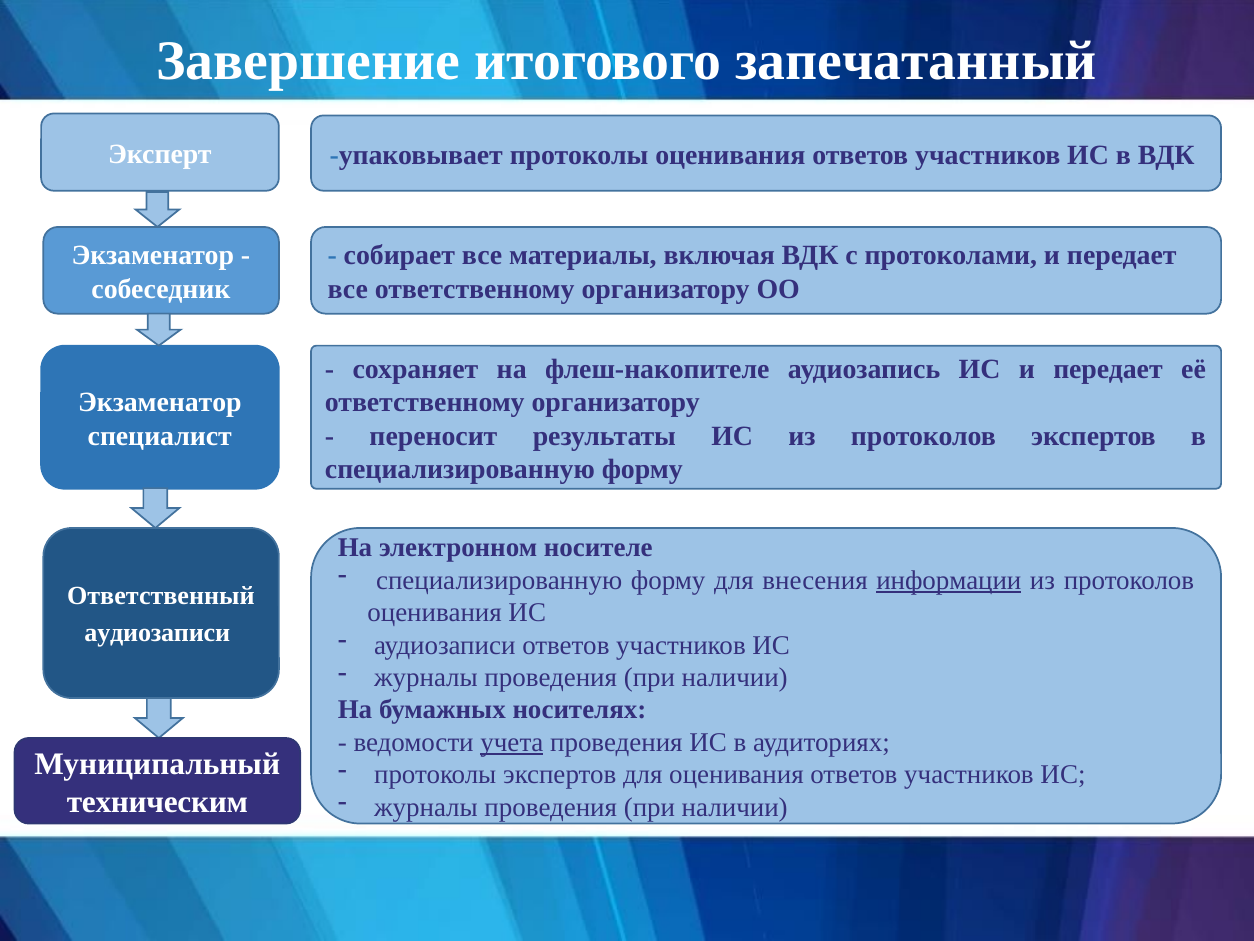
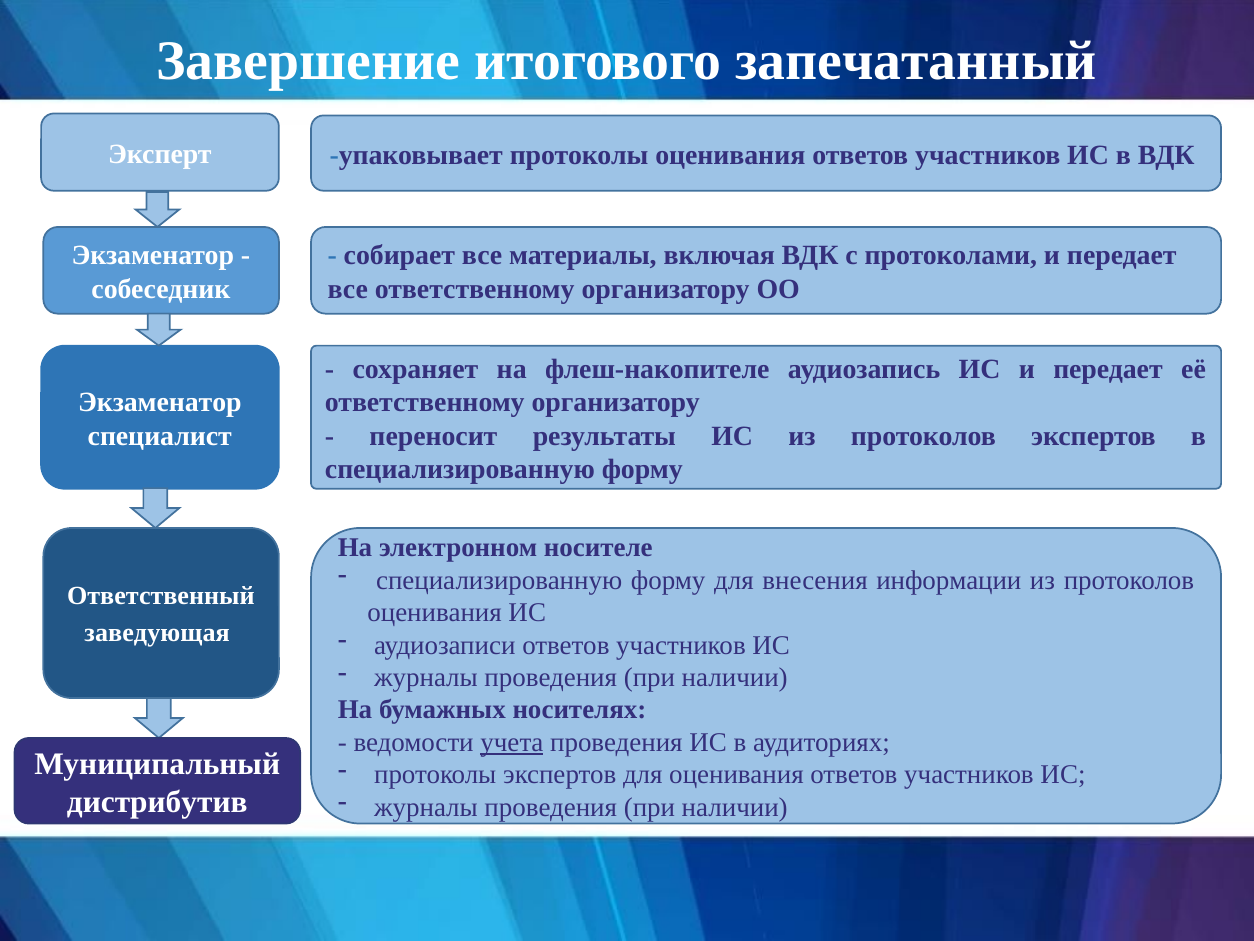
информации underline: present -> none
аудиозаписи at (157, 632): аудиозаписи -> заведующая
техническим: техническим -> дистрибутив
